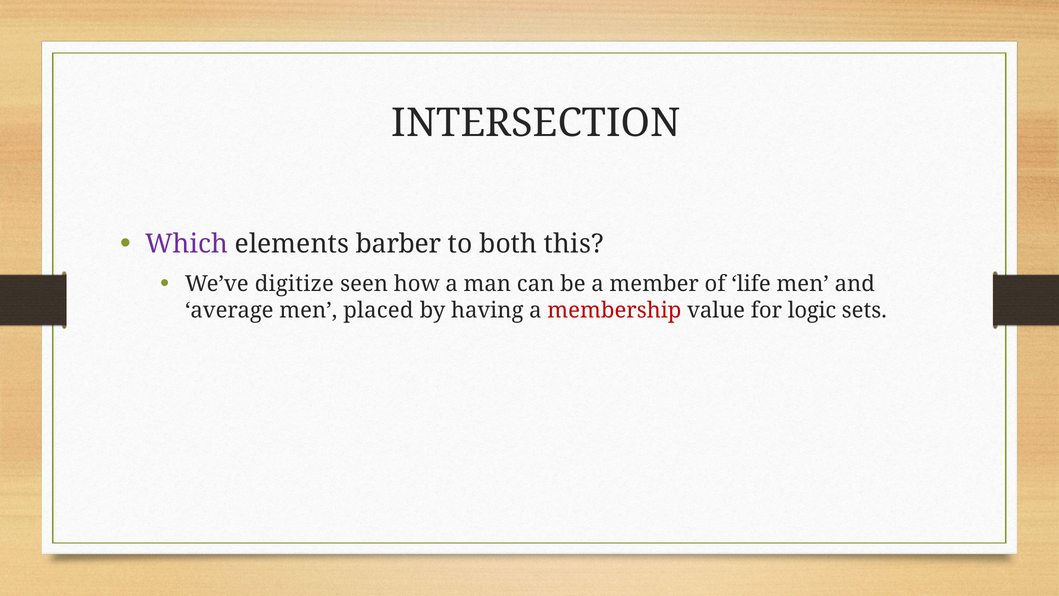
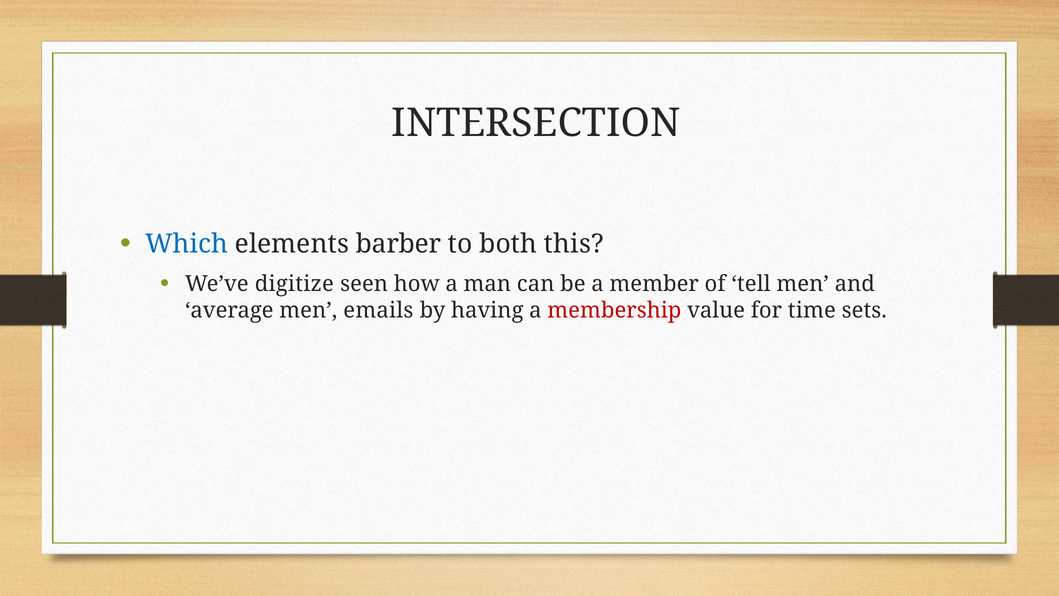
Which colour: purple -> blue
life: life -> tell
placed: placed -> emails
logic: logic -> time
